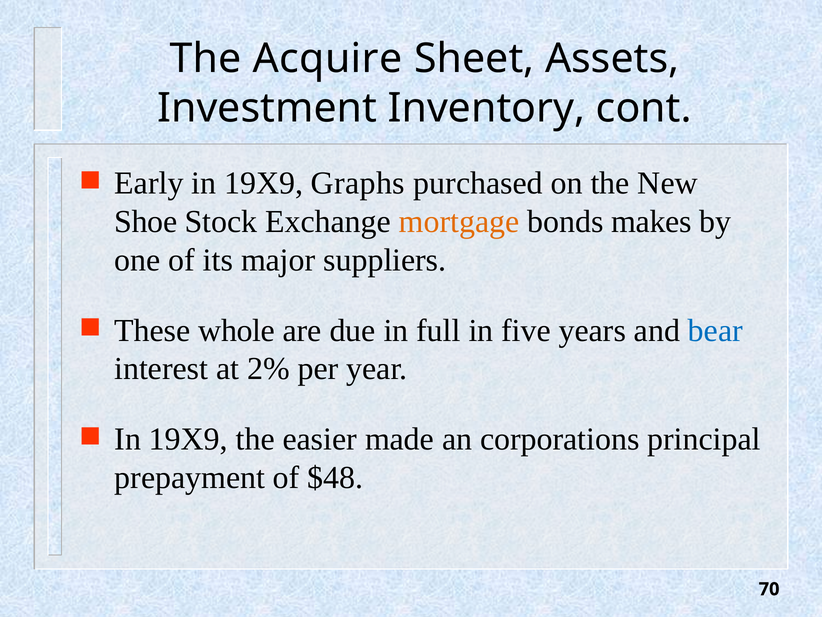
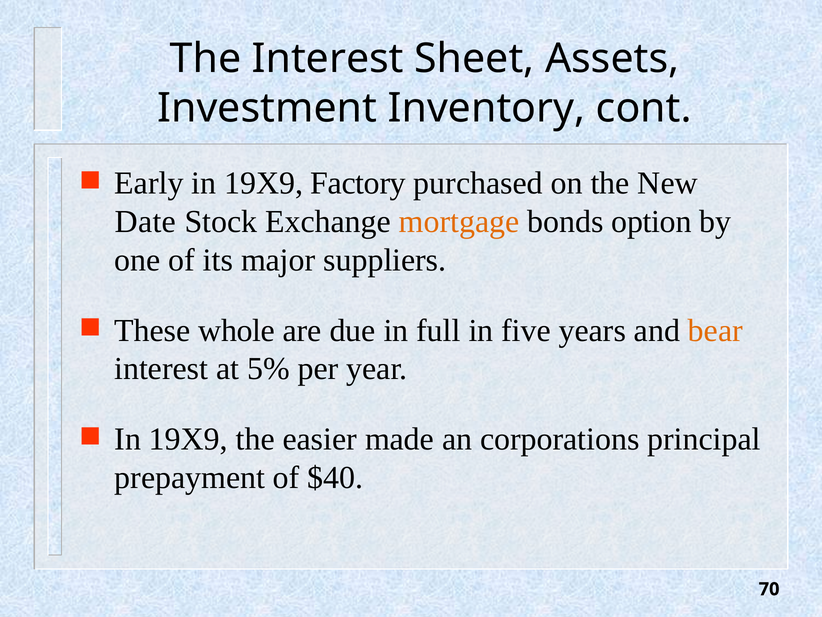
The Acquire: Acquire -> Interest
Graphs: Graphs -> Factory
Shoe: Shoe -> Date
makes: makes -> option
bear colour: blue -> orange
2%: 2% -> 5%
$48: $48 -> $40
